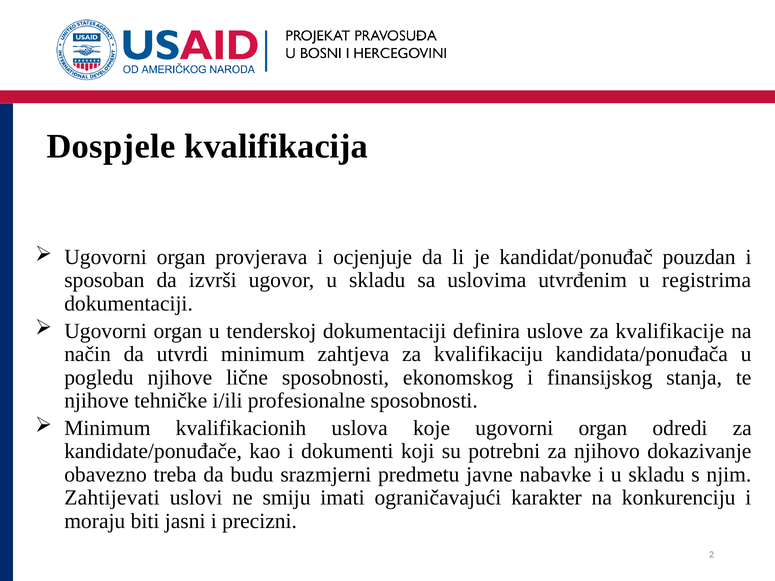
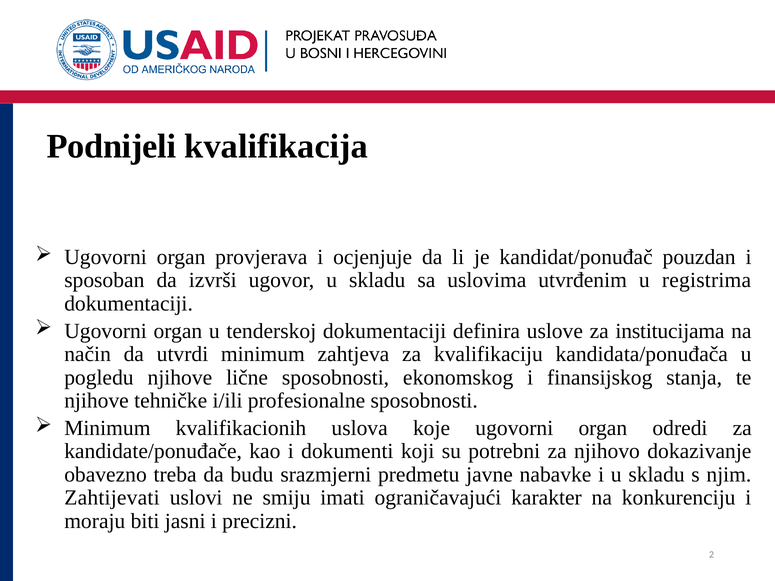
Dospjele: Dospjele -> Podnijeli
kvalifikacije: kvalifikacije -> institucijama
